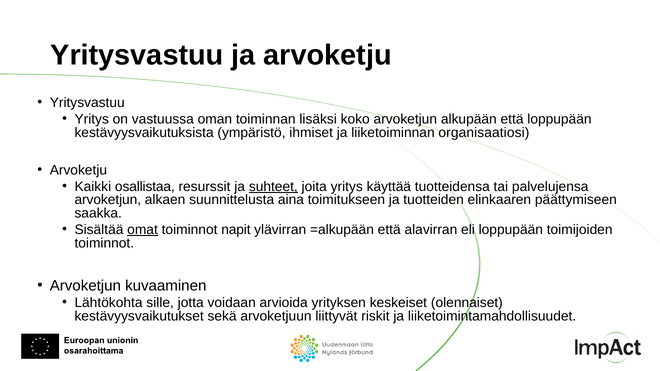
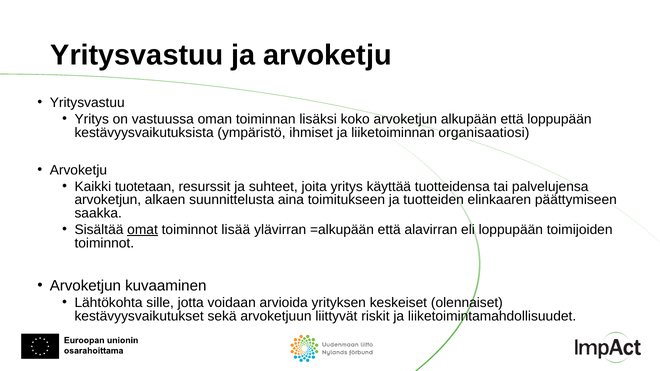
osallistaa: osallistaa -> tuotetaan
suhteet underline: present -> none
napit: napit -> lisää
